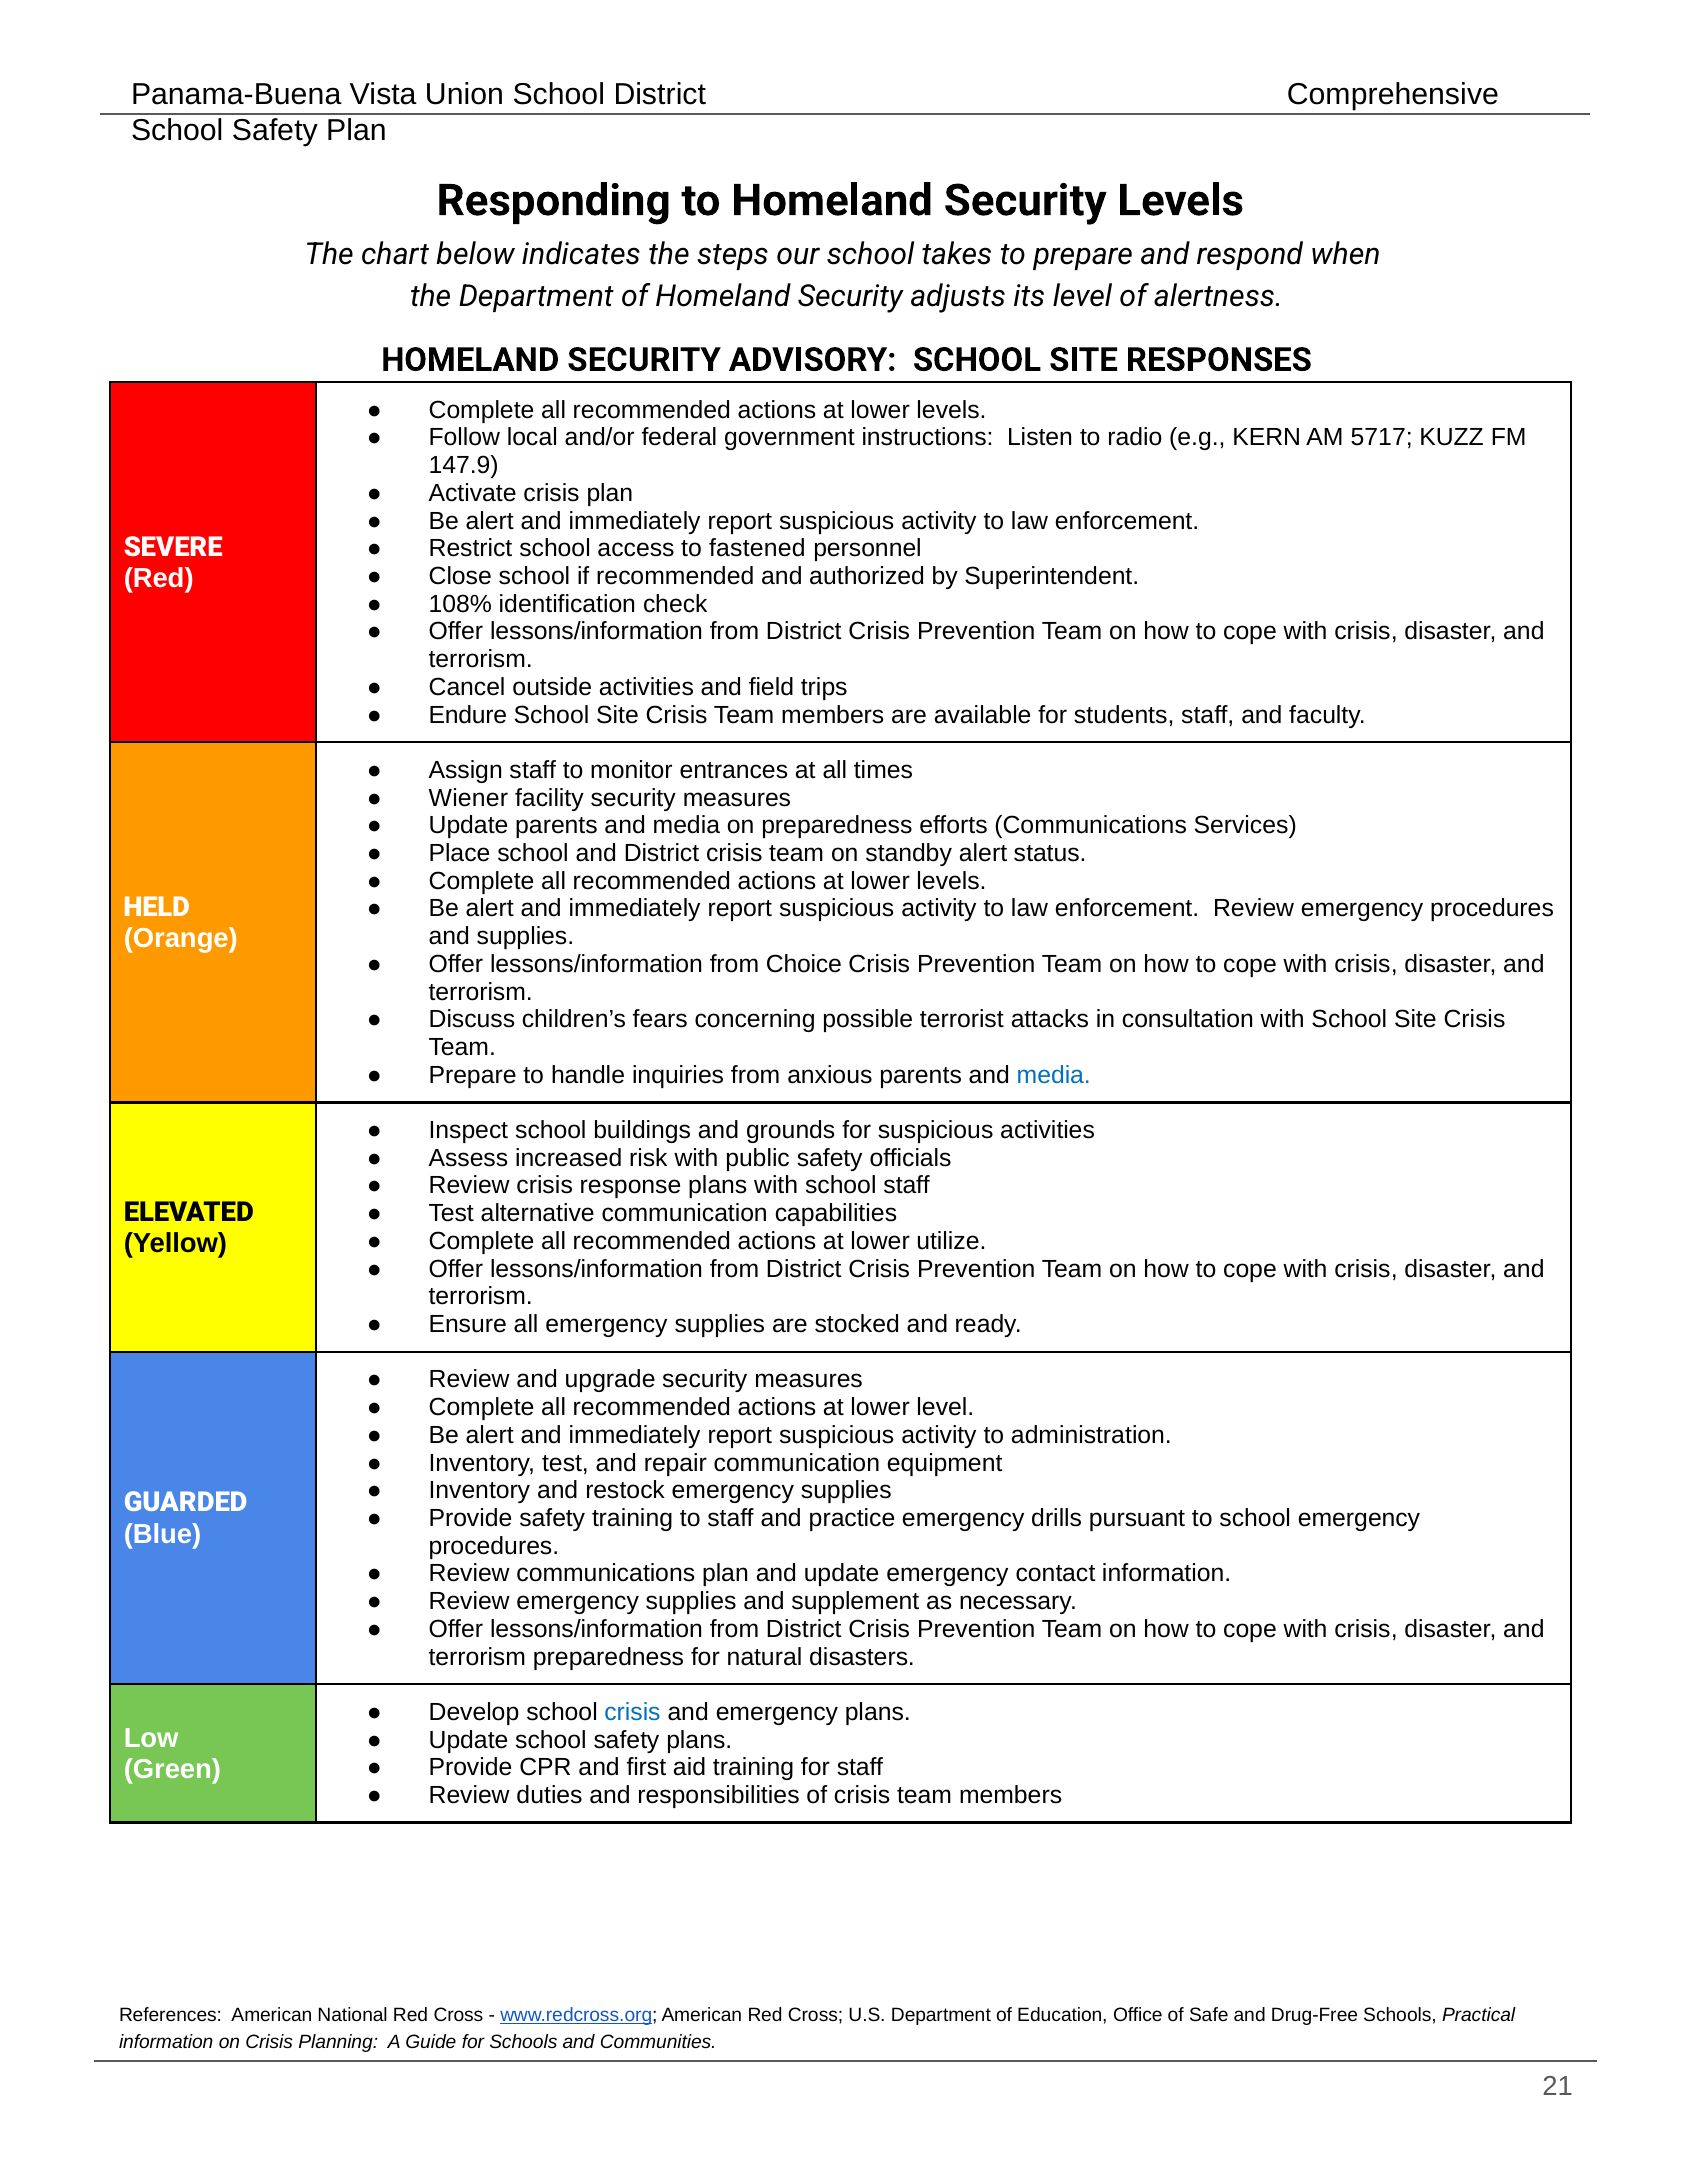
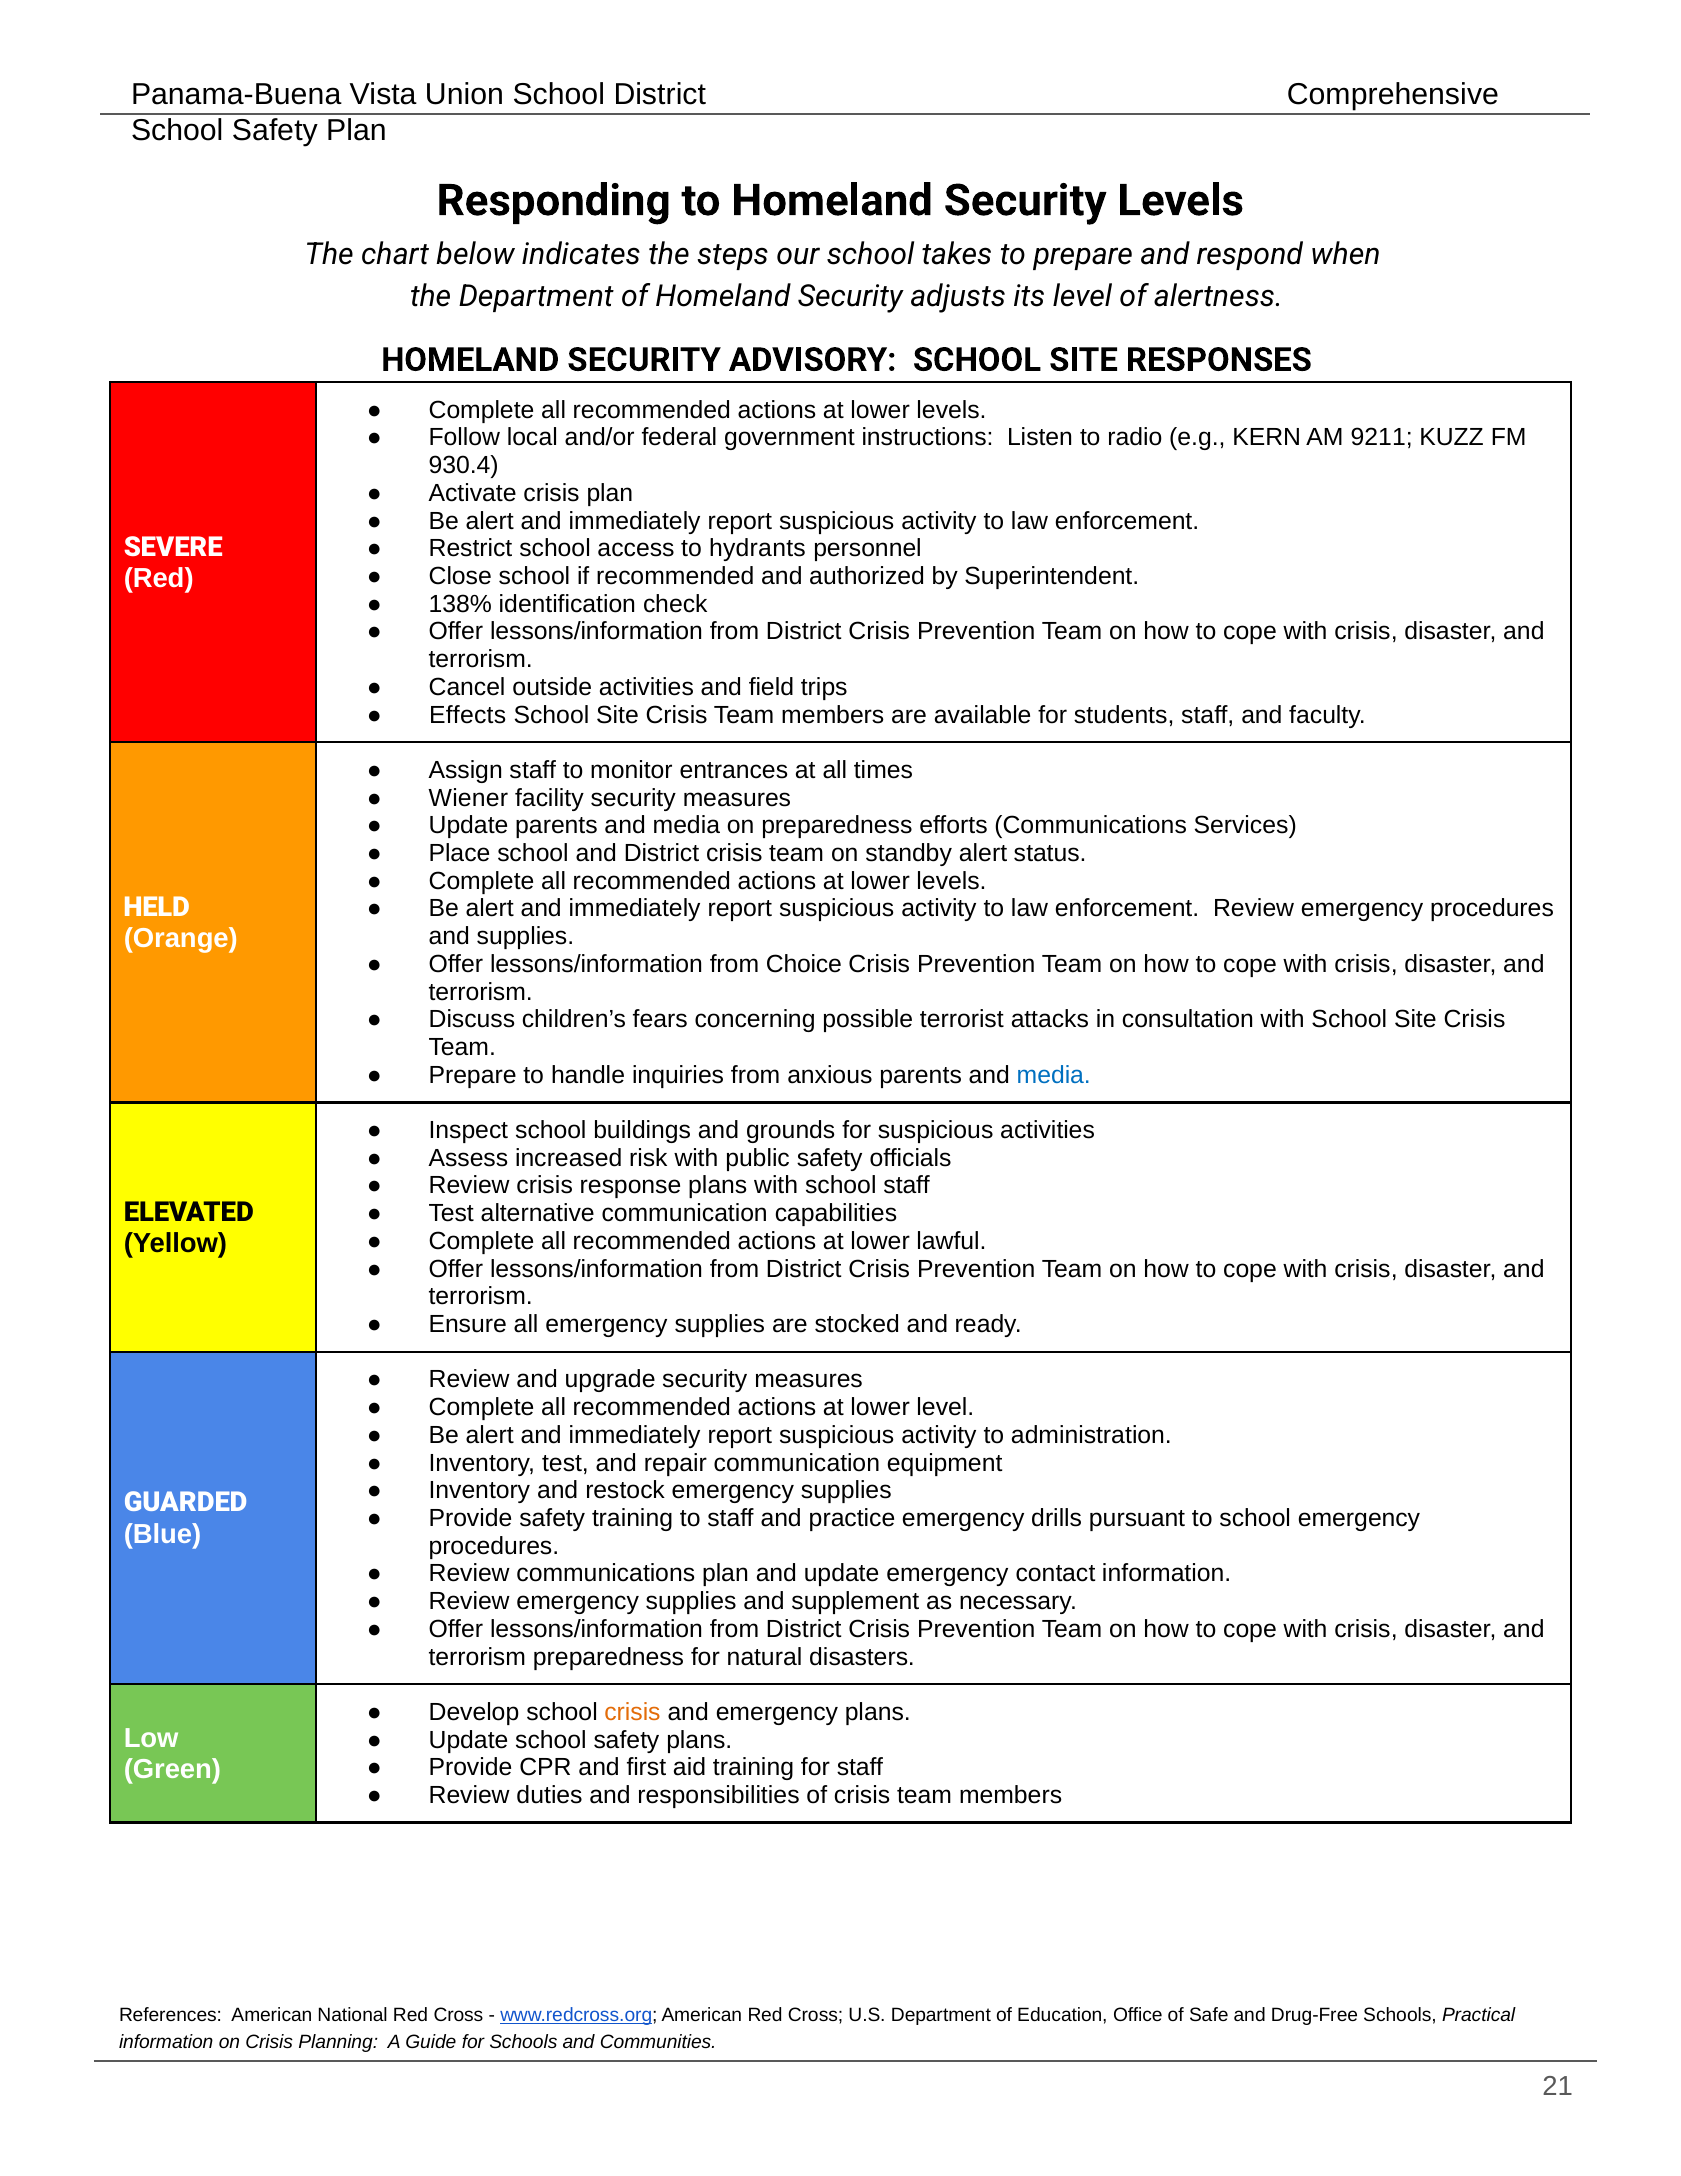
5717: 5717 -> 9211
147.9: 147.9 -> 930.4
fastened: fastened -> hydrants
108%: 108% -> 138%
Endure: Endure -> Effects
utilize: utilize -> lawful
crisis at (633, 1712) colour: blue -> orange
